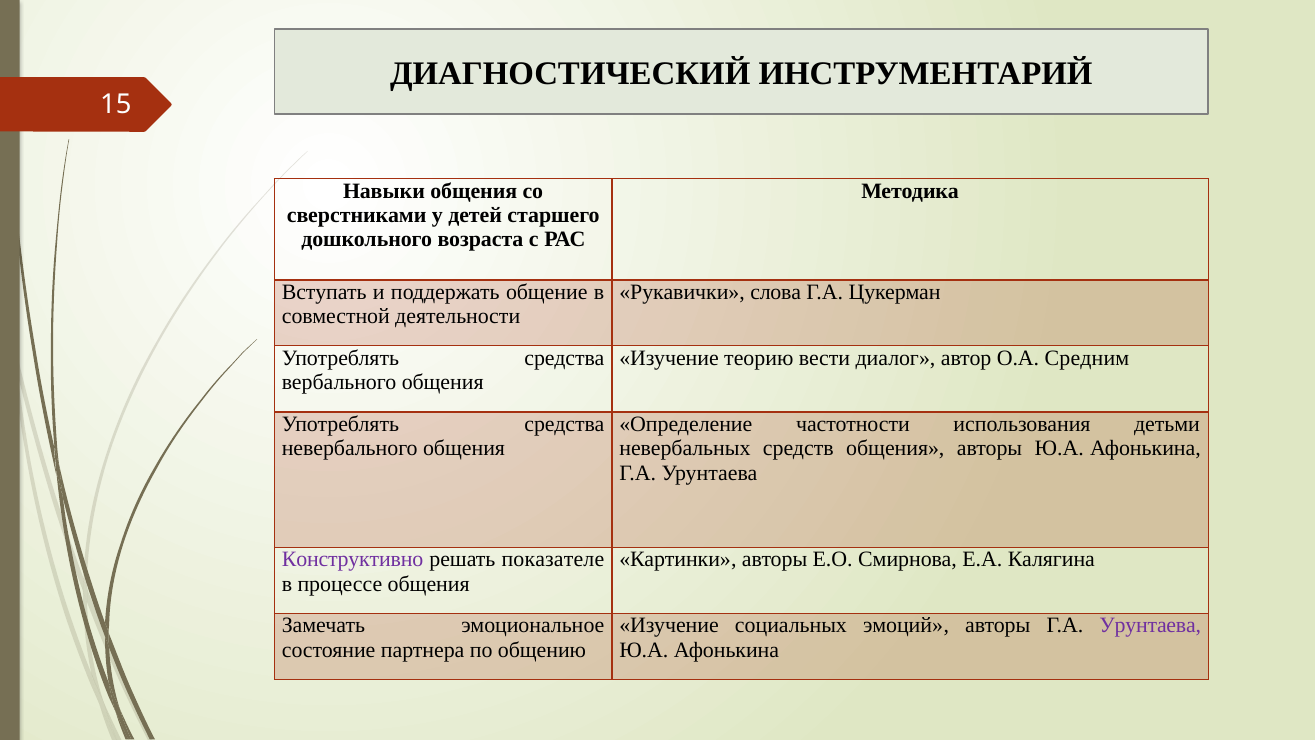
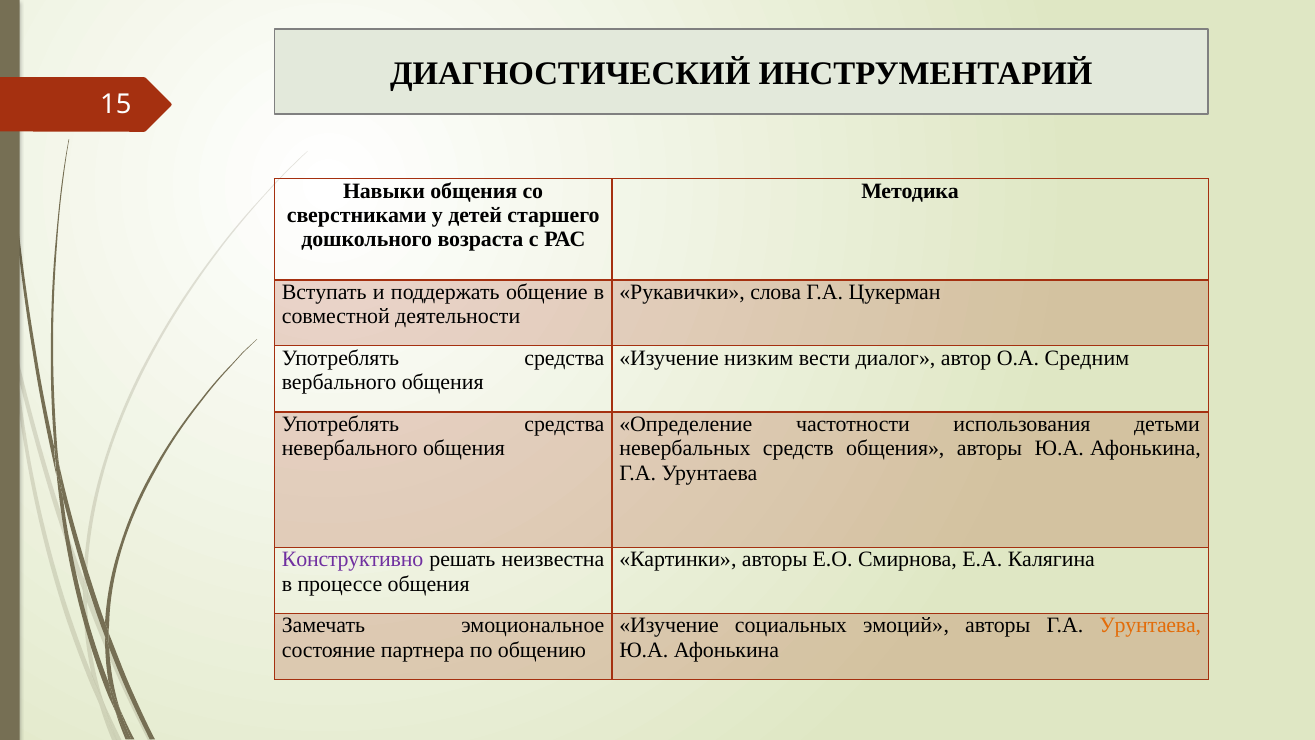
теорию: теорию -> низким
показателе: показателе -> неизвестна
Урунтаева at (1150, 625) colour: purple -> orange
